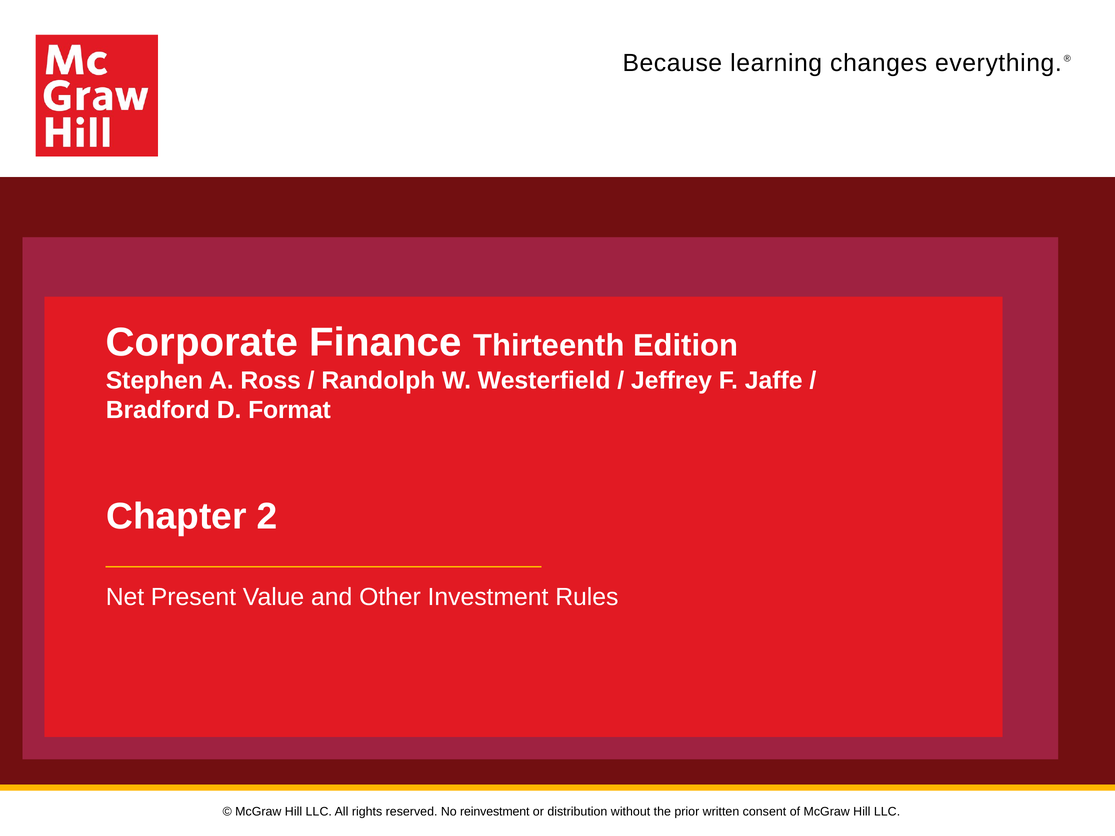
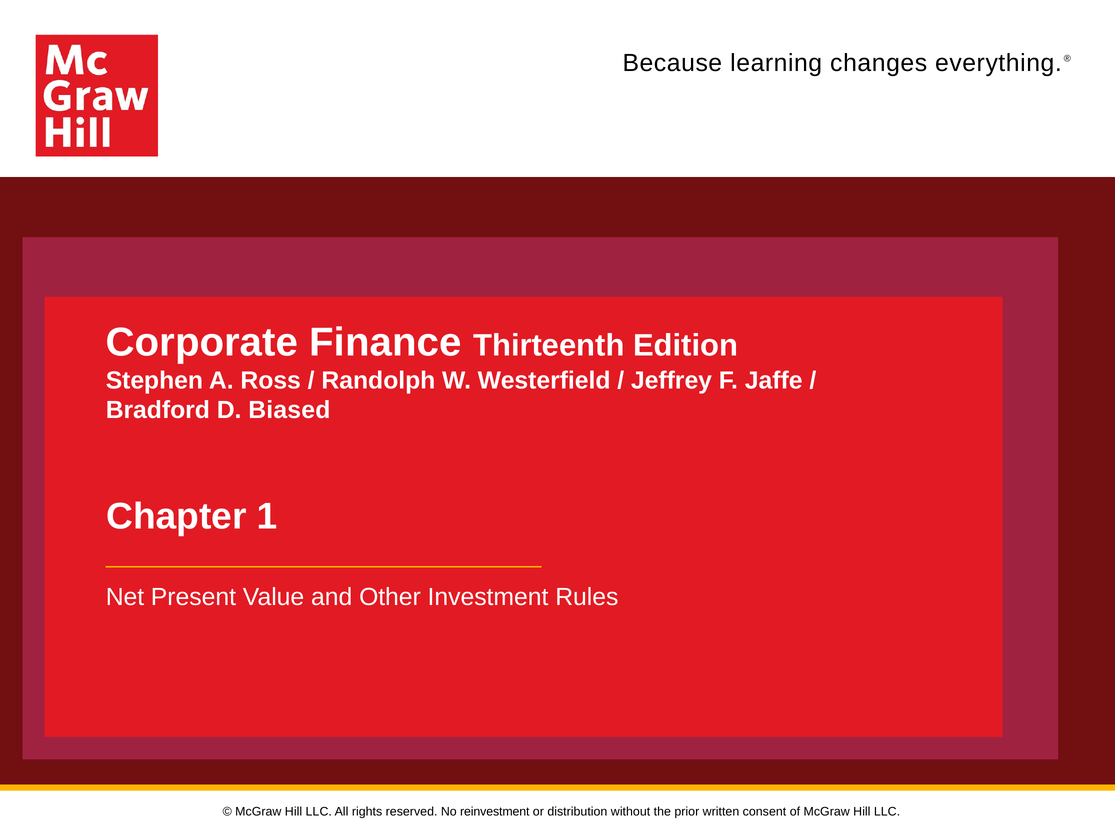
Format: Format -> Biased
2: 2 -> 1
